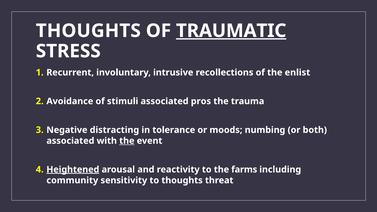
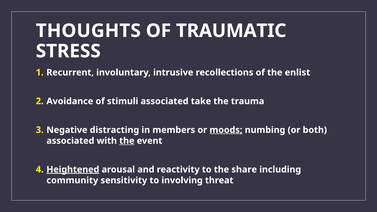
TRAUMATIC underline: present -> none
pros: pros -> take
tolerance: tolerance -> members
moods underline: none -> present
farms: farms -> share
to thoughts: thoughts -> involving
